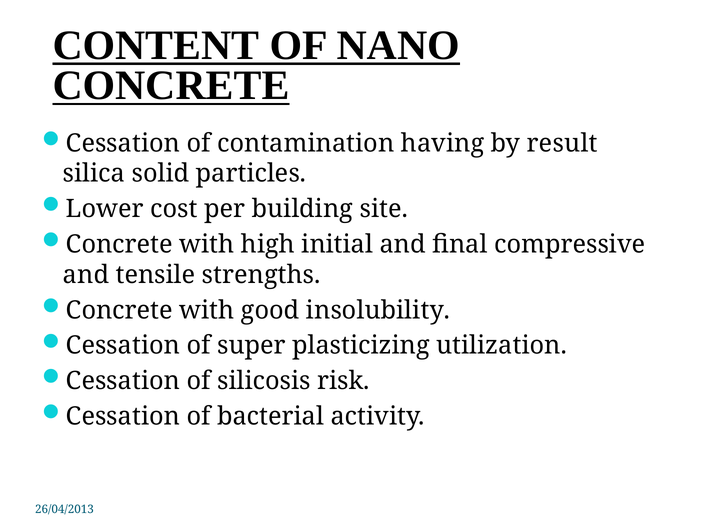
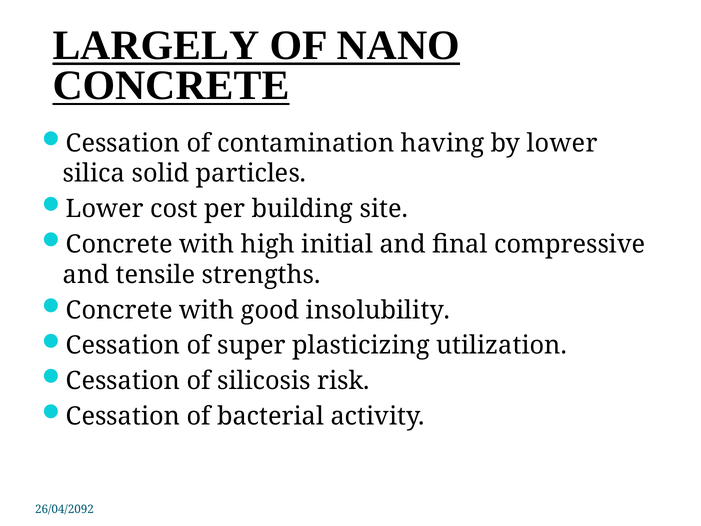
CONTENT: CONTENT -> LARGELY
by result: result -> lower
26/04/2013: 26/04/2013 -> 26/04/2092
